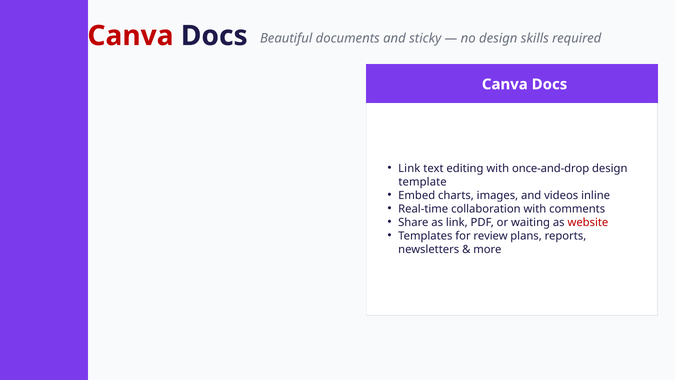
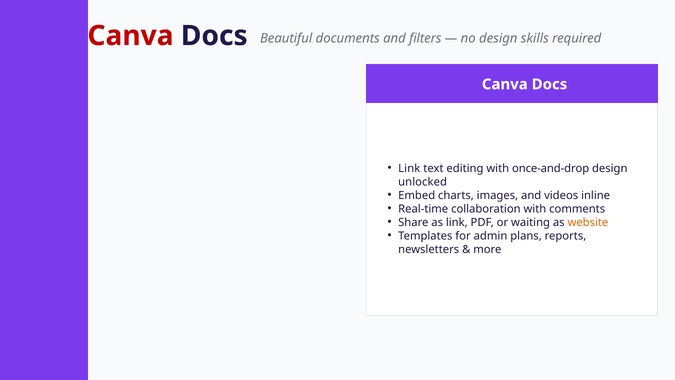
sticky: sticky -> filters
template: template -> unlocked
website colour: red -> orange
review: review -> admin
